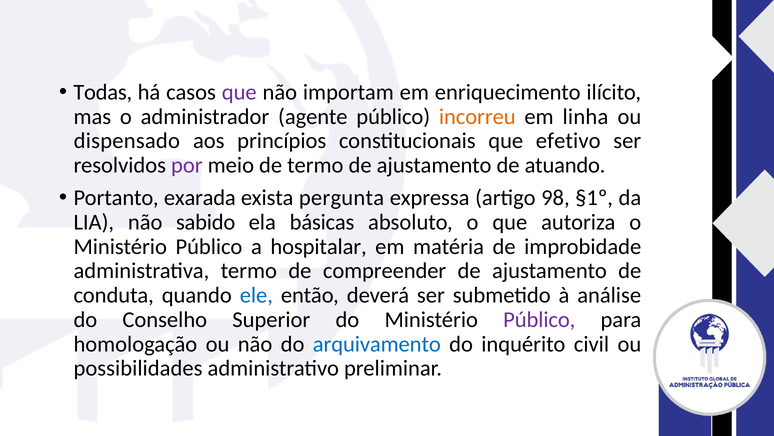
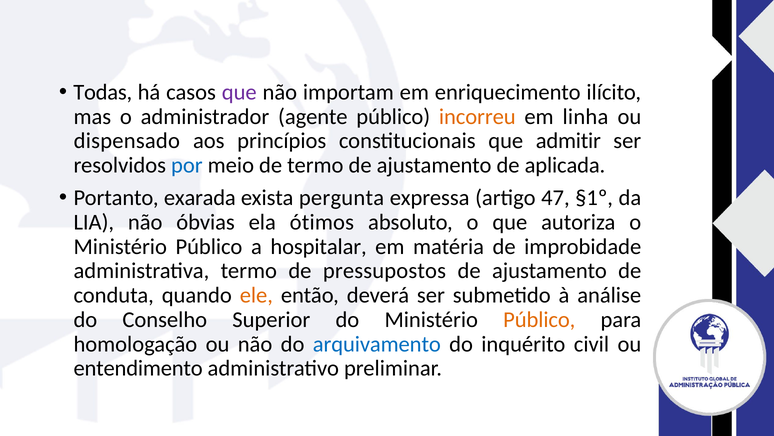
efetivo: efetivo -> admitir
por colour: purple -> blue
atuando: atuando -> aplicada
98: 98 -> 47
sabido: sabido -> óbvias
básicas: básicas -> ótimos
compreender: compreender -> pressupostos
ele colour: blue -> orange
Público at (539, 319) colour: purple -> orange
possibilidades: possibilidades -> entendimento
